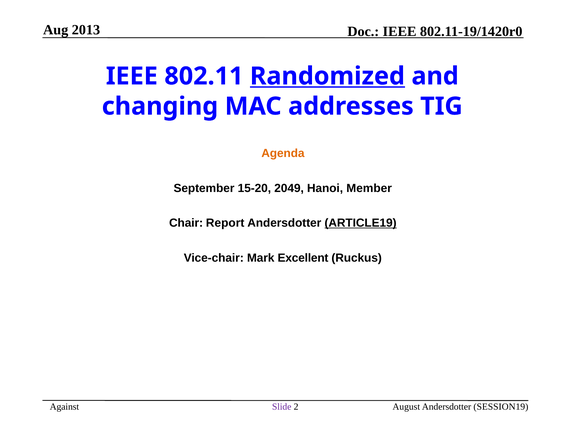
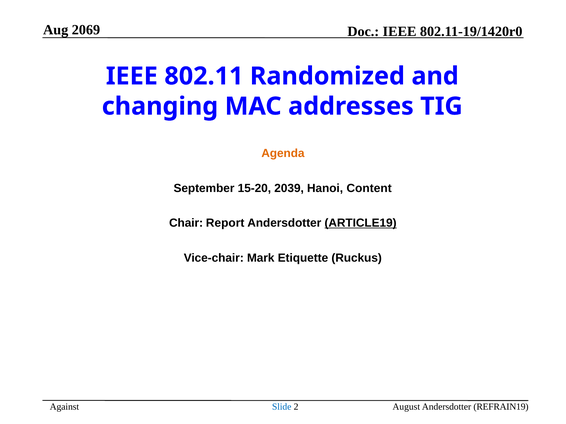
2013: 2013 -> 2069
Randomized underline: present -> none
2049: 2049 -> 2039
Member: Member -> Content
Excellent: Excellent -> Etiquette
Slide colour: purple -> blue
SESSION19: SESSION19 -> REFRAIN19
